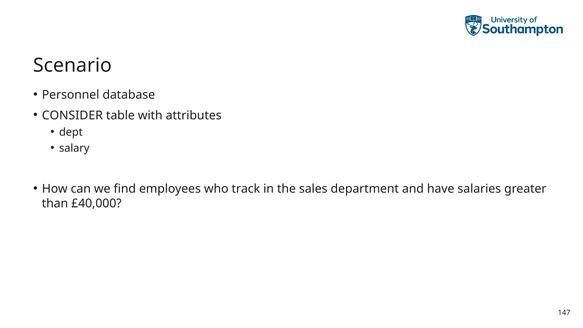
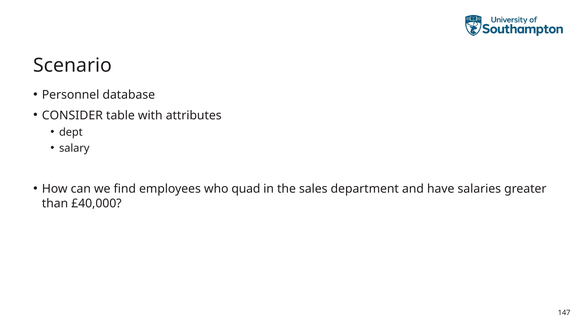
track: track -> quad
